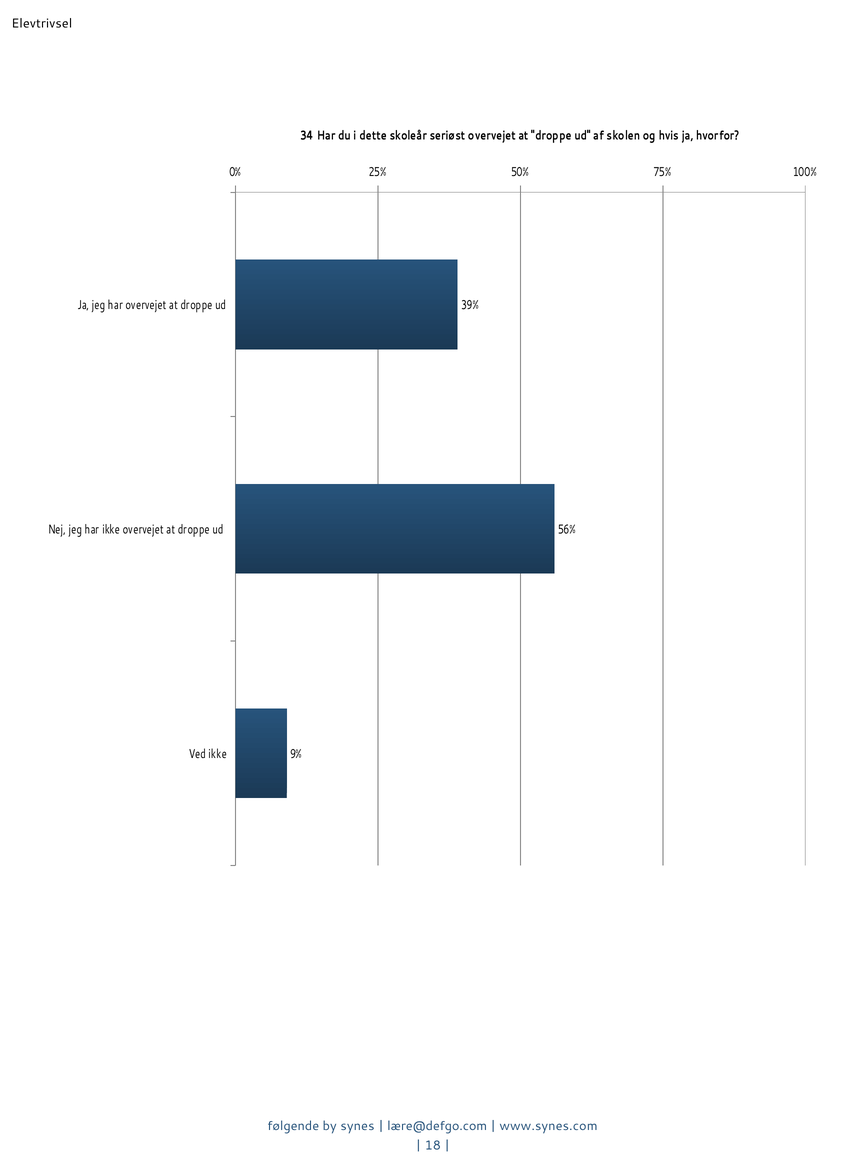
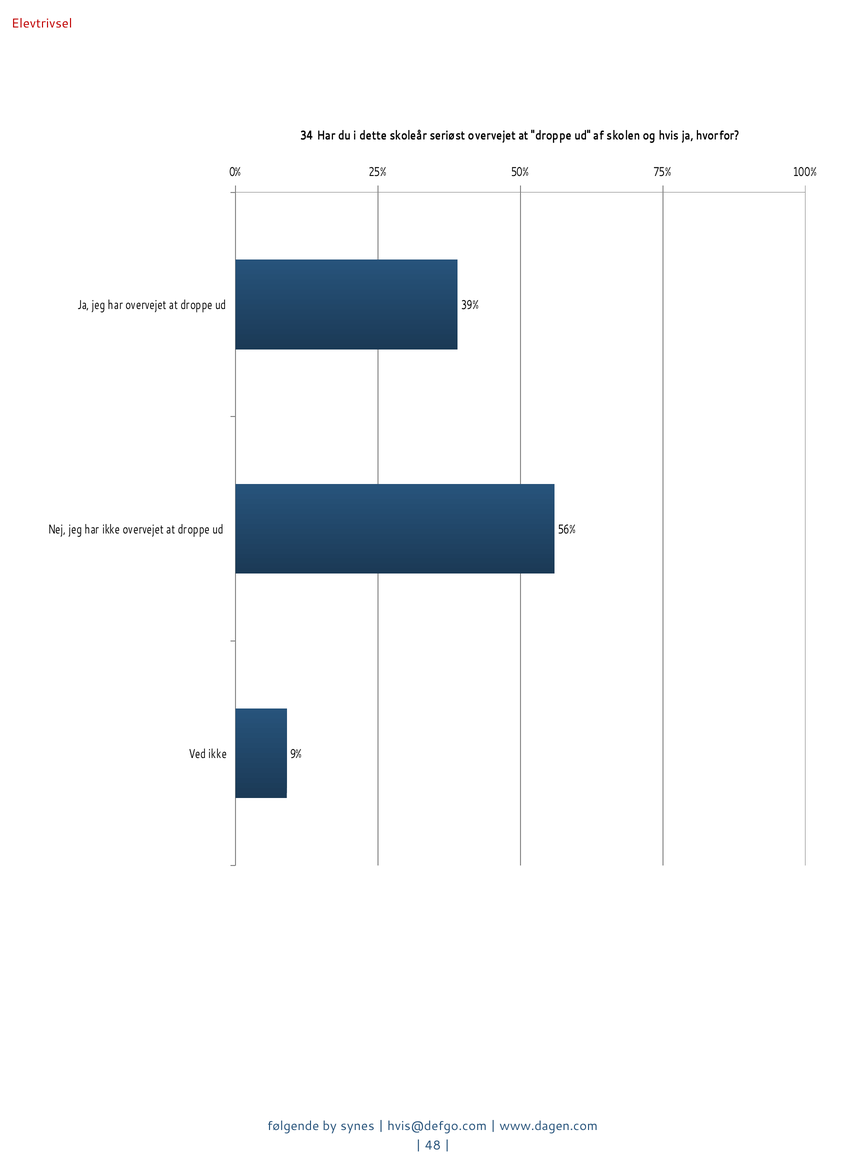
Elevtrivsel colour: black -> red
lære@defgo.com: lære@defgo.com -> hvis@defgo.com
www.synes.com: www.synes.com -> www.dagen.com
18: 18 -> 48
